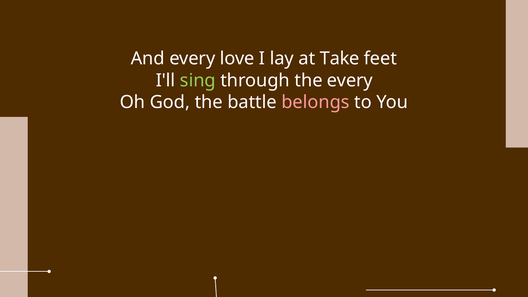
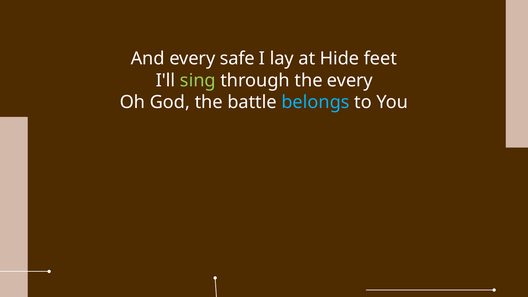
love: love -> safe
Take: Take -> Hide
belongs colour: pink -> light blue
